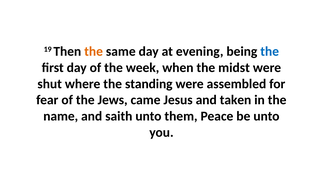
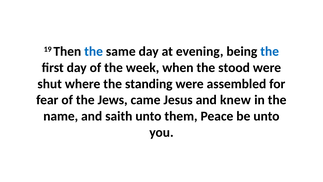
the at (94, 51) colour: orange -> blue
midst: midst -> stood
taken: taken -> knew
